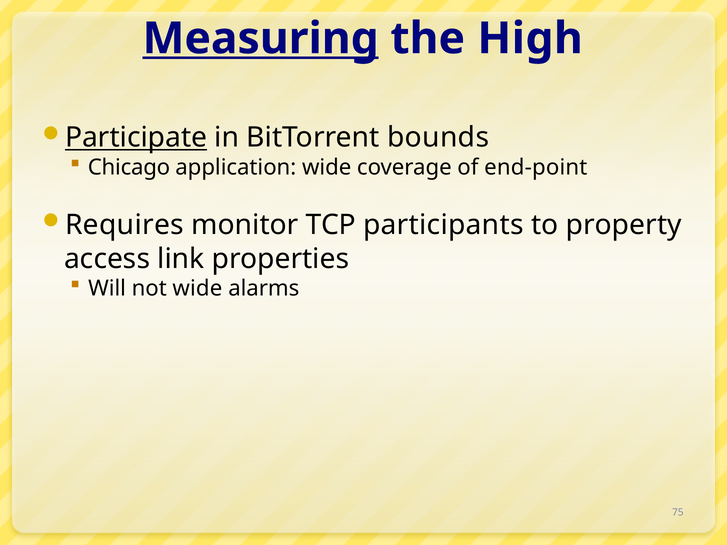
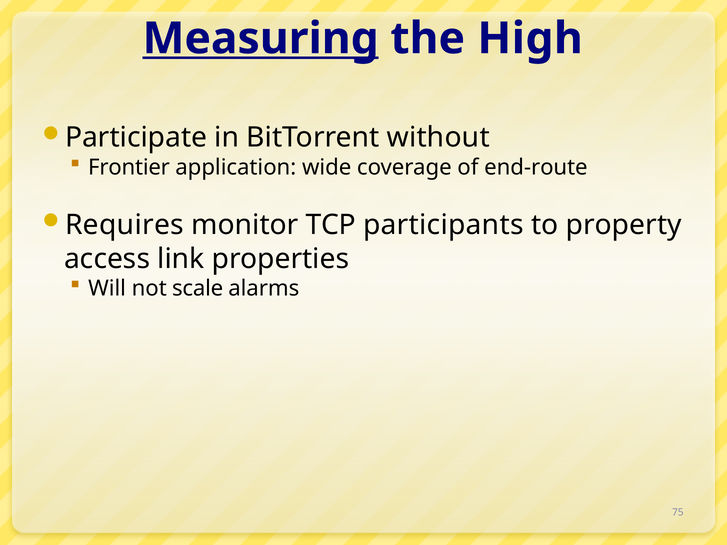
Participate underline: present -> none
bounds: bounds -> without
Chicago: Chicago -> Frontier
end-point: end-point -> end-route
not wide: wide -> scale
